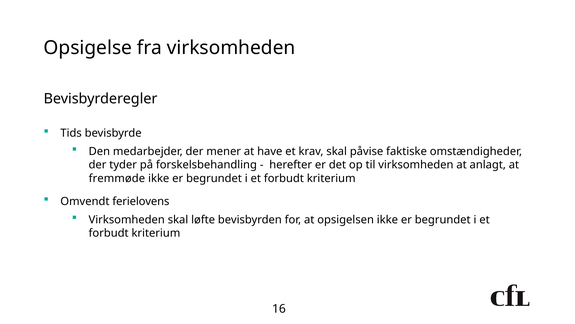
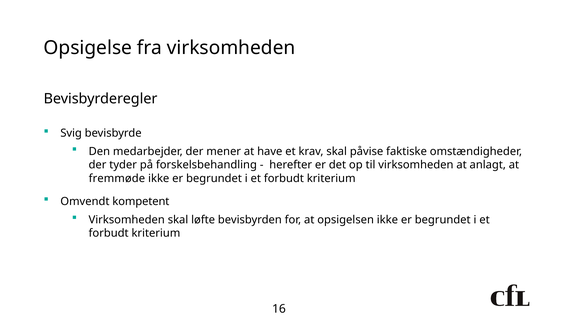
Tids: Tids -> Svig
ferielovens: ferielovens -> kompetent
